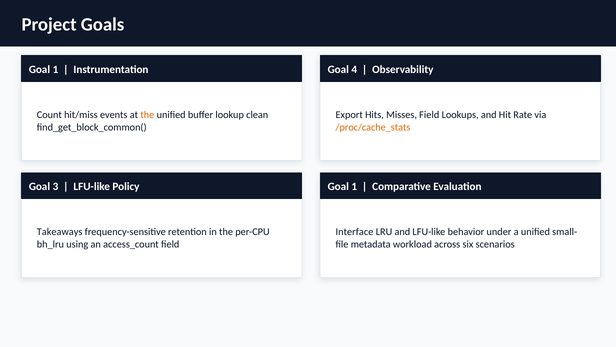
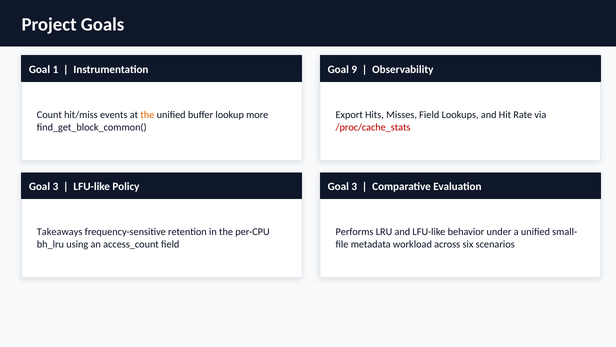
4: 4 -> 9
clean: clean -> more
/proc/cache_stats colour: orange -> red
1 at (354, 187): 1 -> 3
Interface: Interface -> Performs
